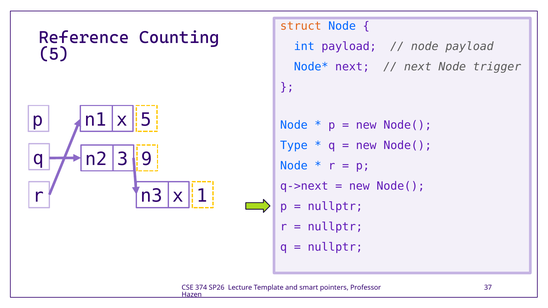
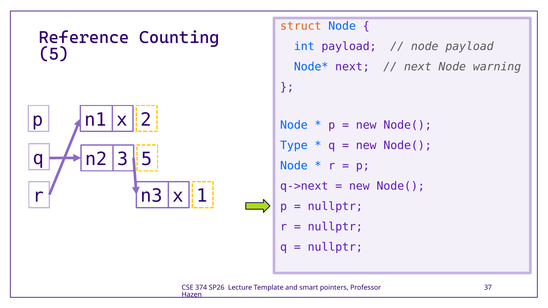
trigger: trigger -> warning
x 5: 5 -> 2
3 9: 9 -> 5
